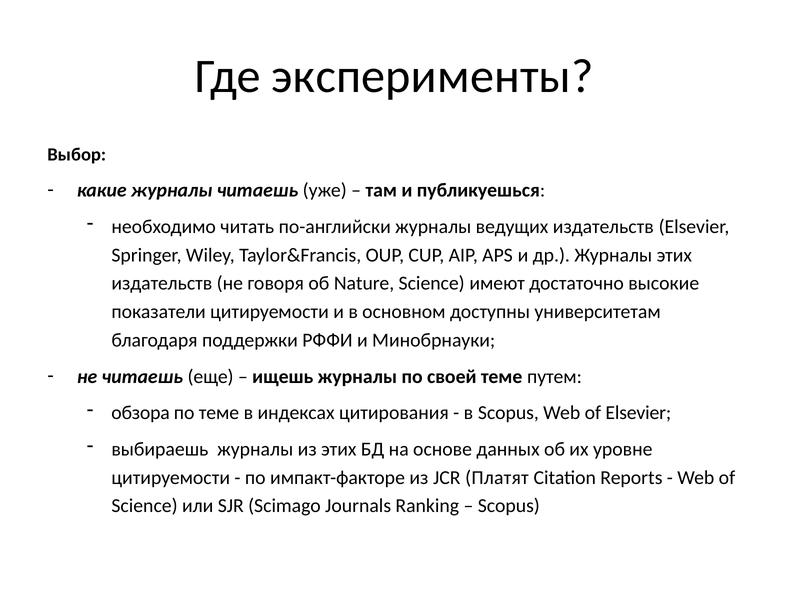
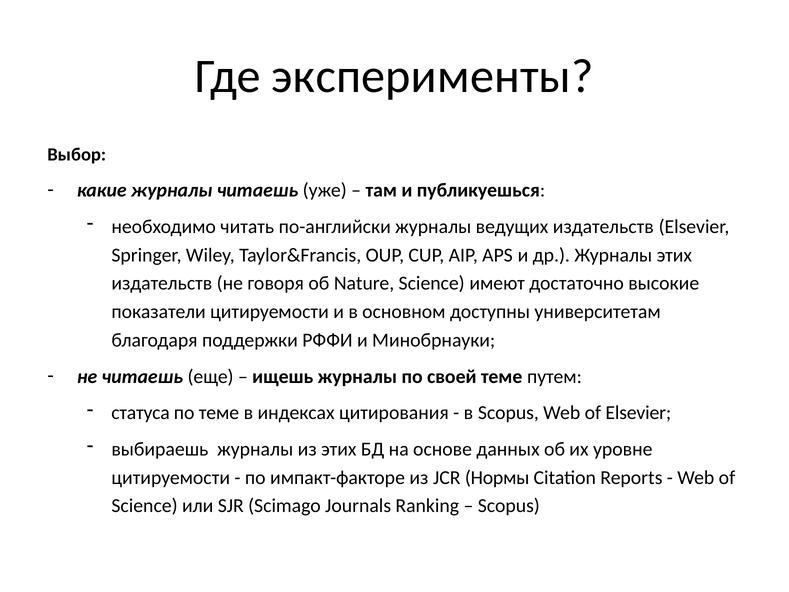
обзора: обзора -> статуса
Платят: Платят -> Нормы
